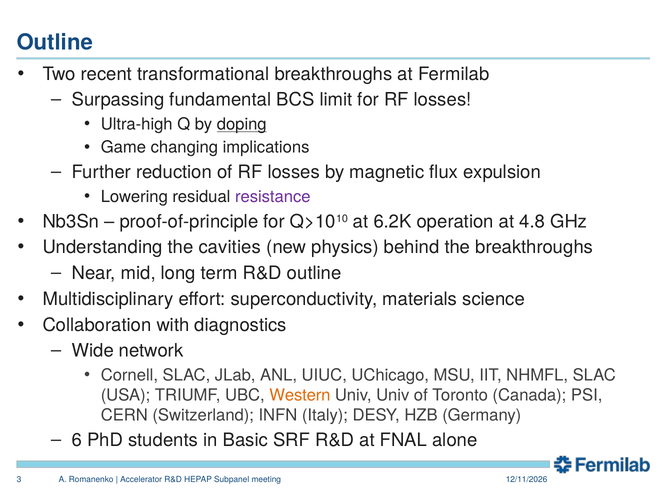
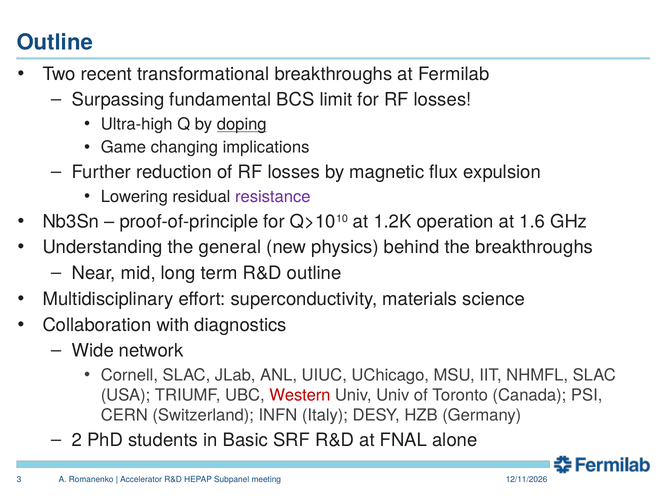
6.2K: 6.2K -> 1.2K
4.8: 4.8 -> 1.6
cavities: cavities -> general
Western colour: orange -> red
6: 6 -> 2
